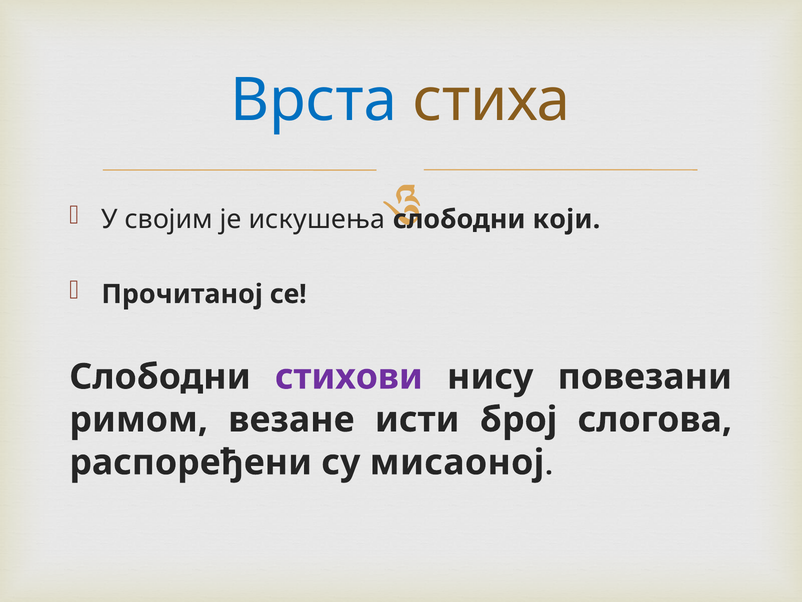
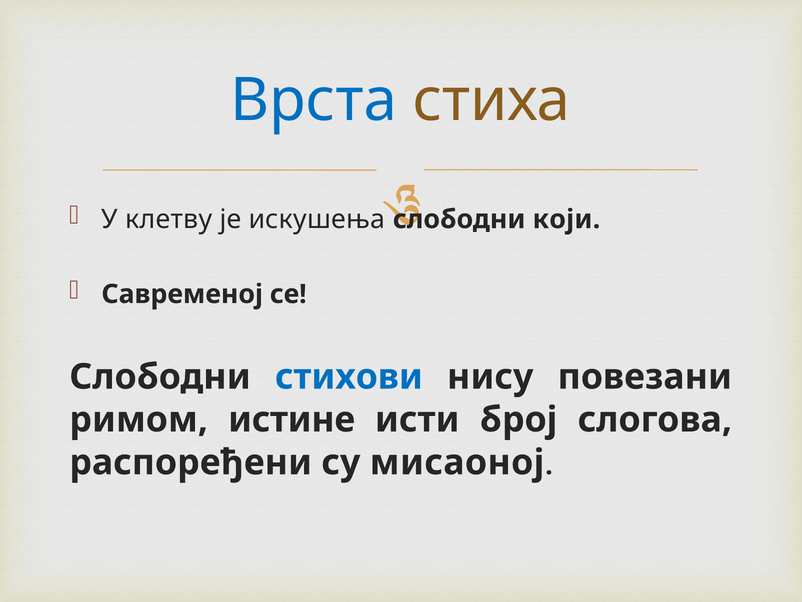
својим: својим -> клетву
Прочитаној: Прочитаној -> Савременој
стихови colour: purple -> blue
везане: везане -> истине
